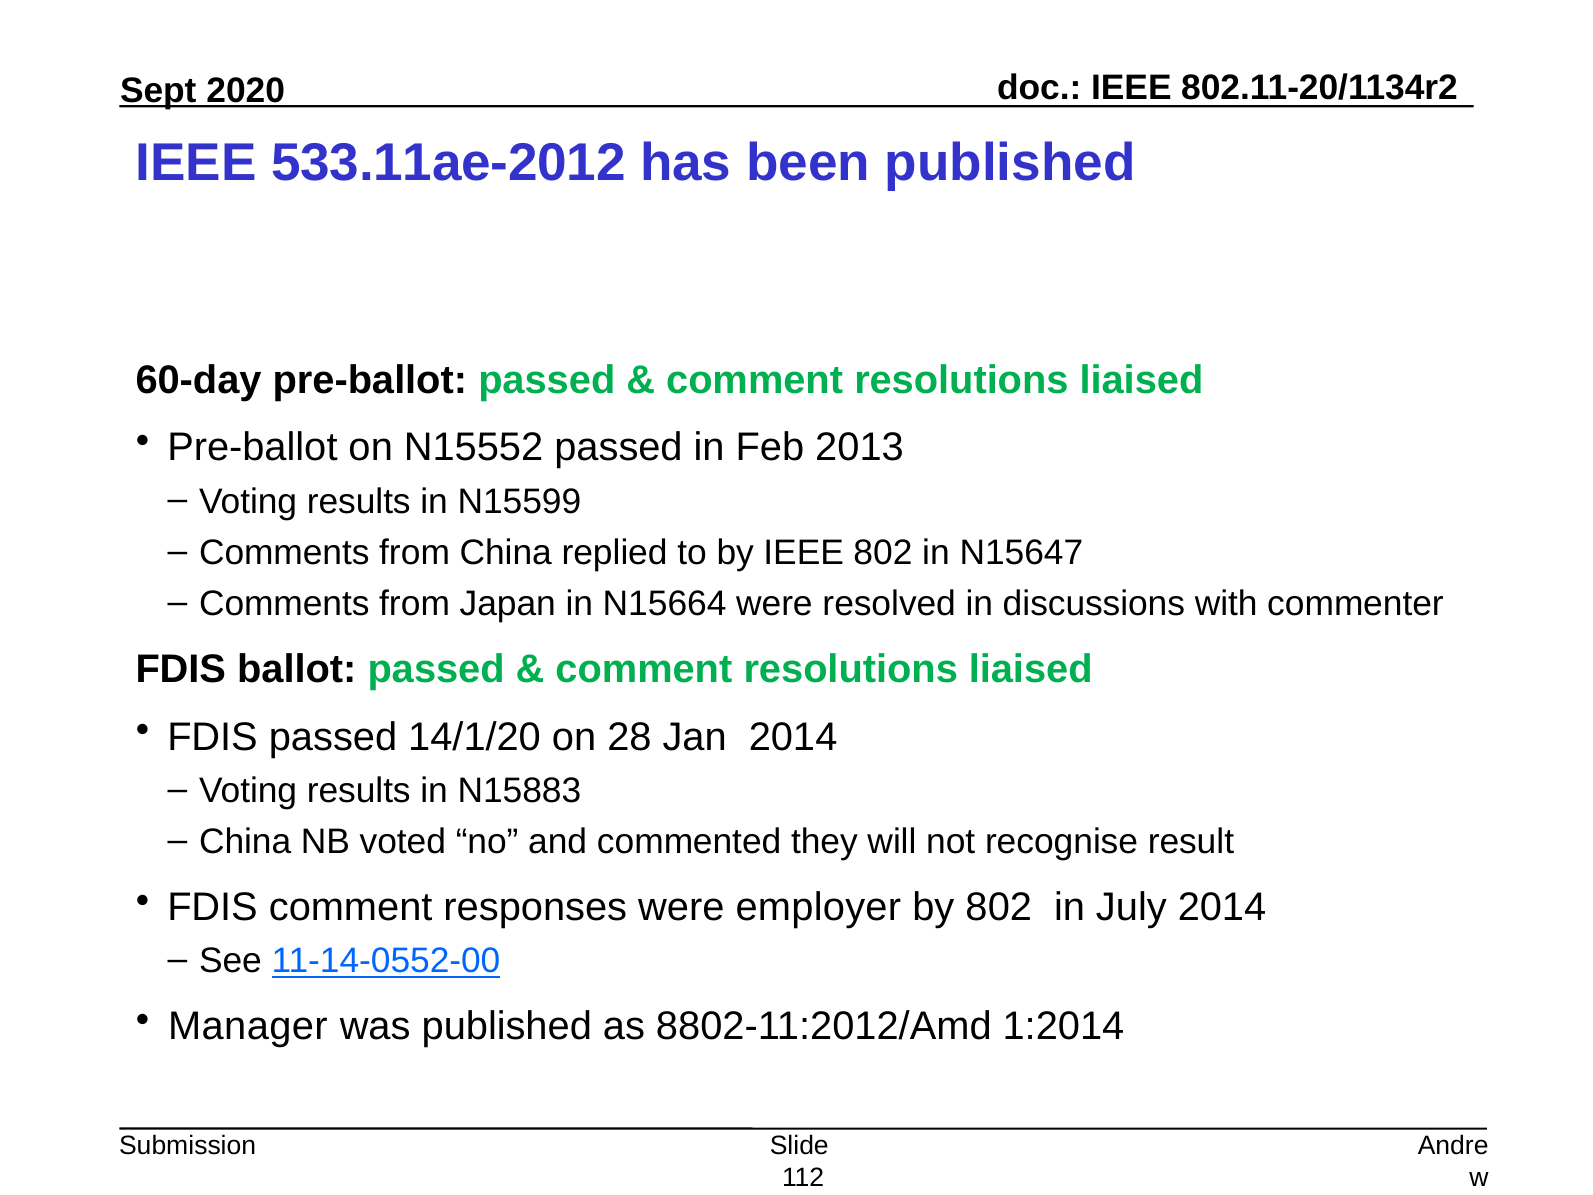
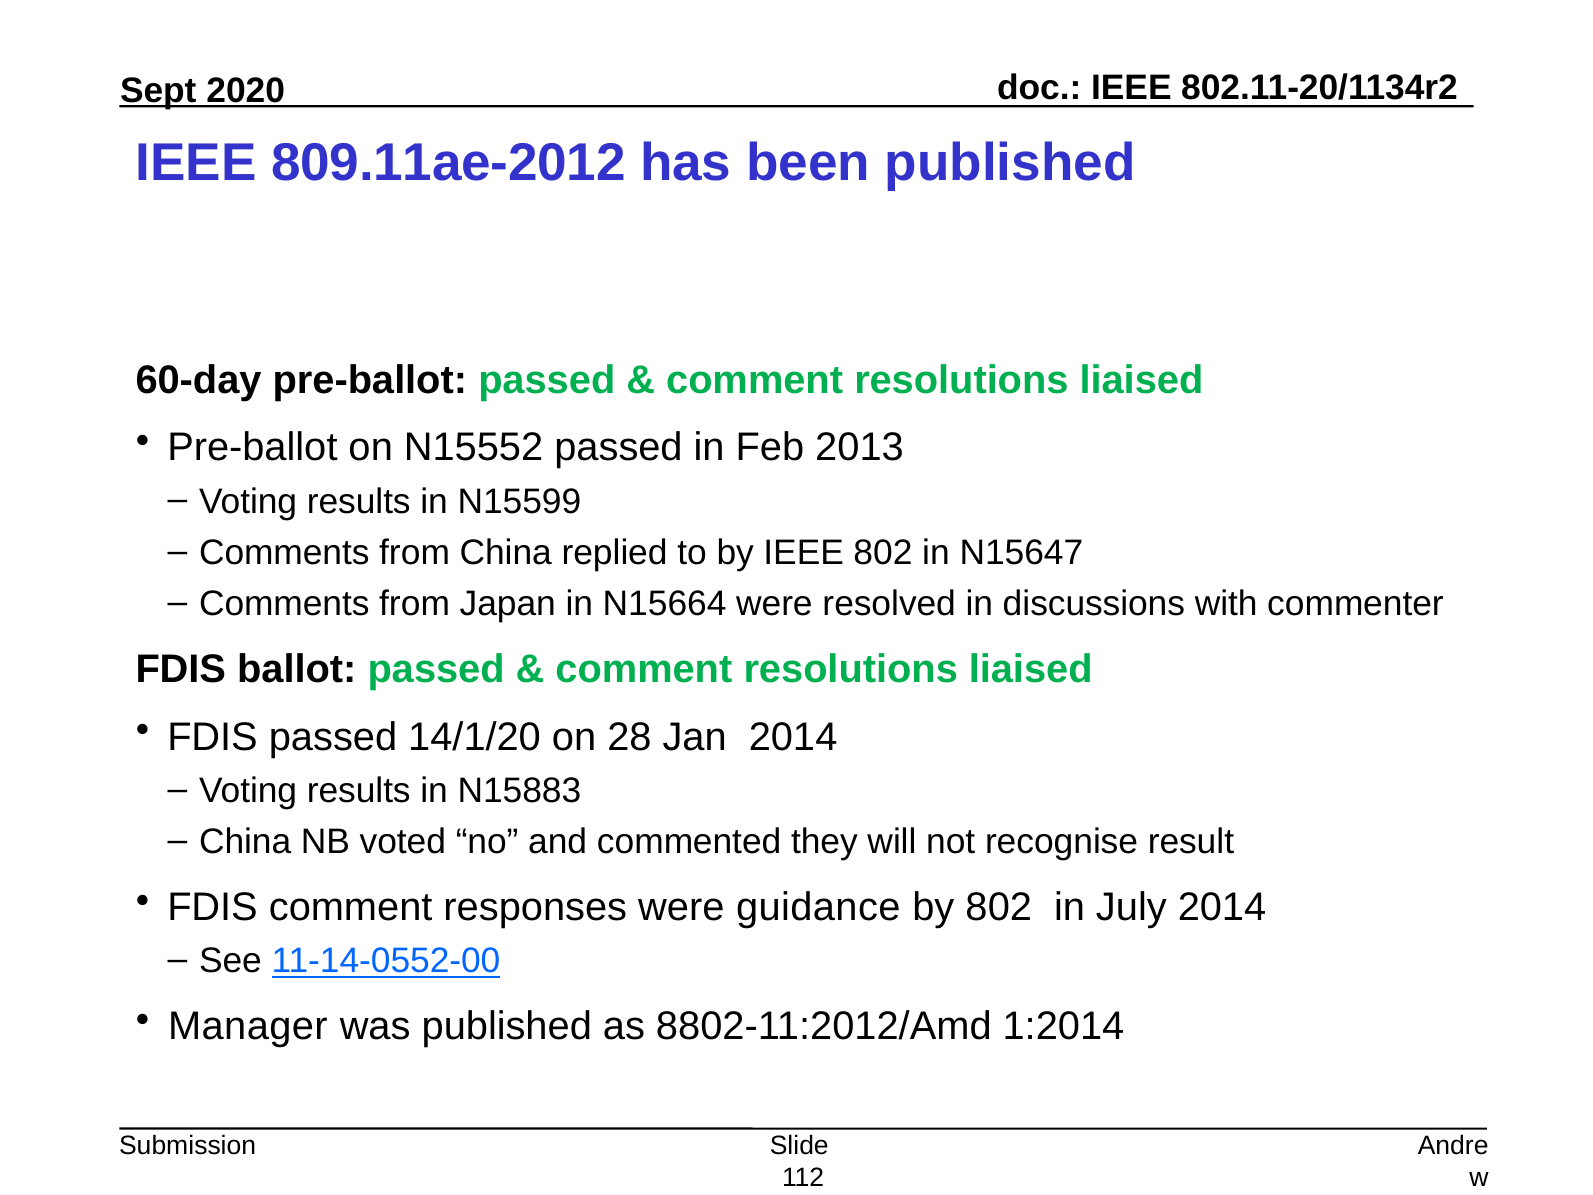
533.11ae-2012: 533.11ae-2012 -> 809.11ae-2012
employer: employer -> guidance
